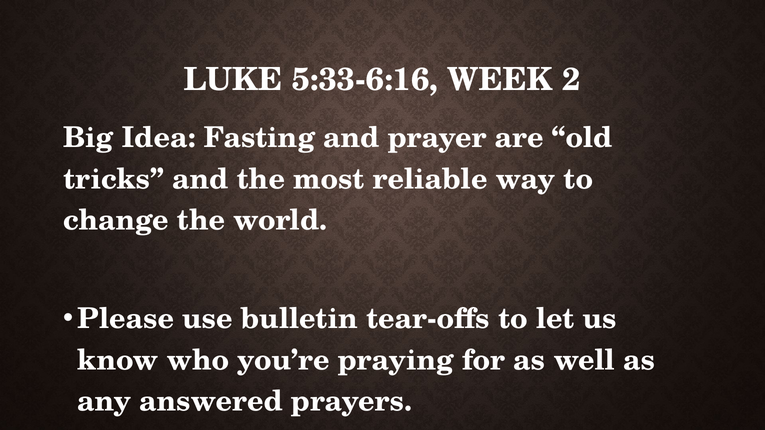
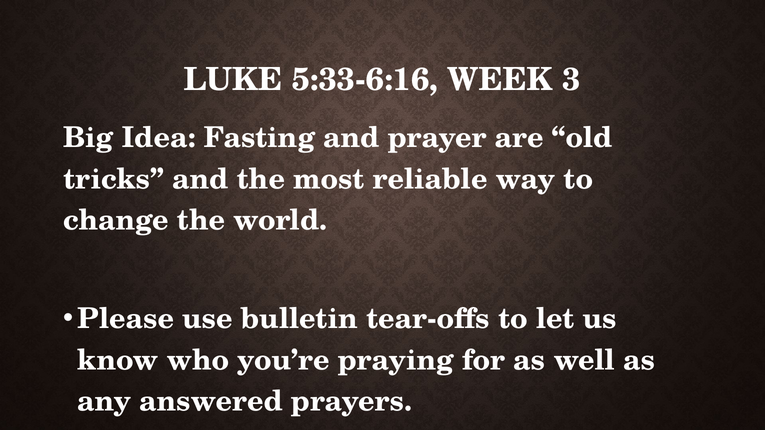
2: 2 -> 3
